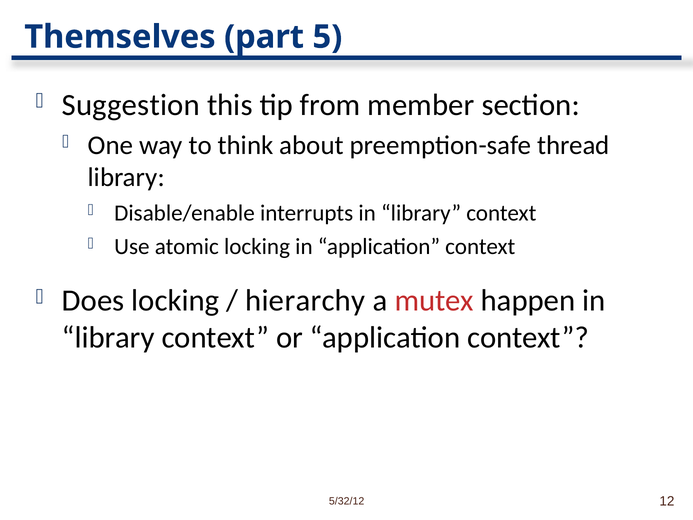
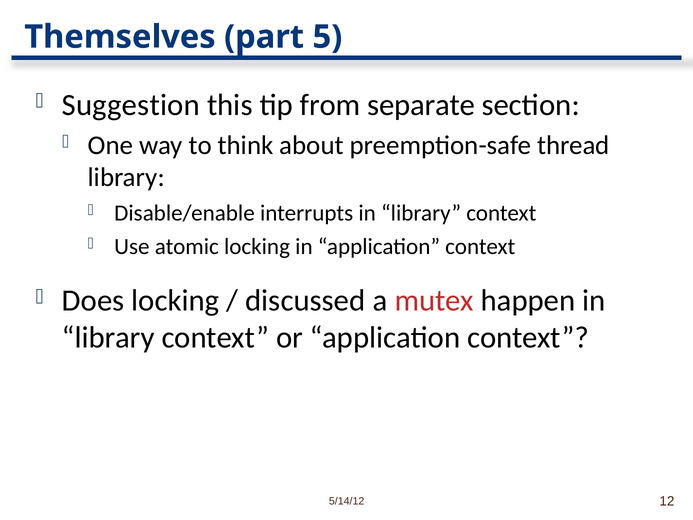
member: member -> separate
hierarchy: hierarchy -> discussed
5/32/12: 5/32/12 -> 5/14/12
